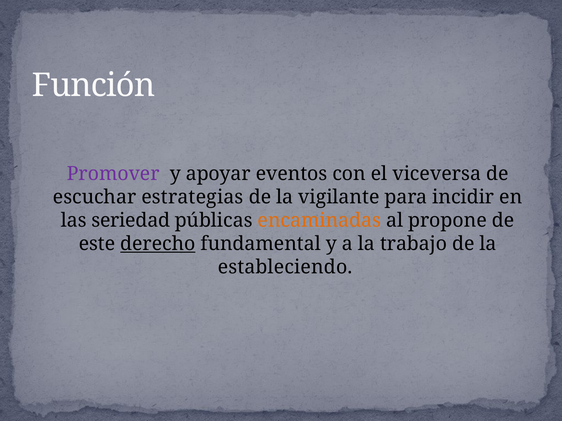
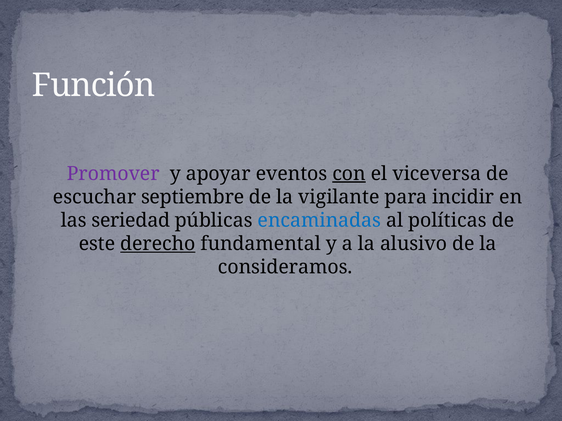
con underline: none -> present
estrategias: estrategias -> septiembre
encaminadas colour: orange -> blue
propone: propone -> políticas
trabajo: trabajo -> alusivo
estableciendo: estableciendo -> consideramos
